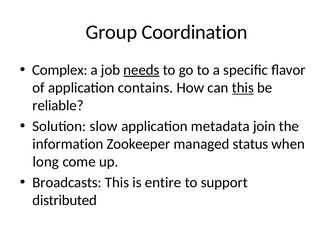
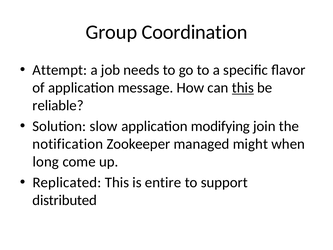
Complex: Complex -> Attempt
needs underline: present -> none
contains: contains -> message
metadata: metadata -> modifying
information: information -> notification
status: status -> might
Broadcasts: Broadcasts -> Replicated
